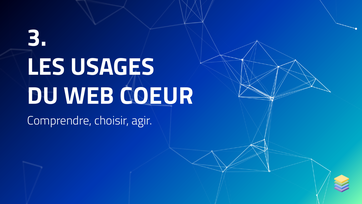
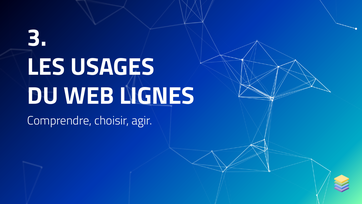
COEUR: COEUR -> LIGNES
